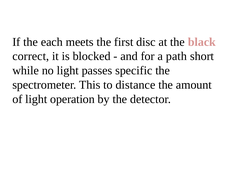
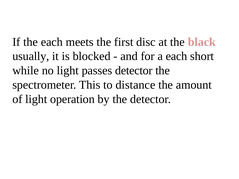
correct: correct -> usually
a path: path -> each
passes specific: specific -> detector
